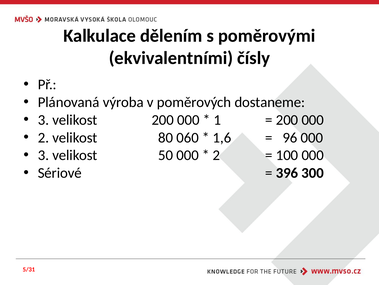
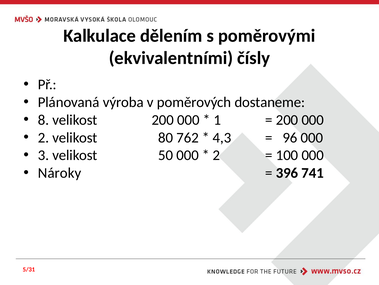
3 at (43, 120): 3 -> 8
060: 060 -> 762
1,6: 1,6 -> 4,3
Sériové: Sériové -> Nároky
300: 300 -> 741
